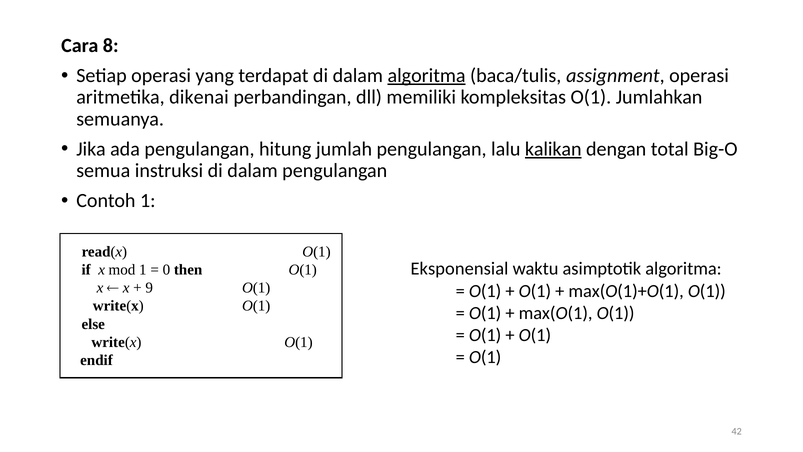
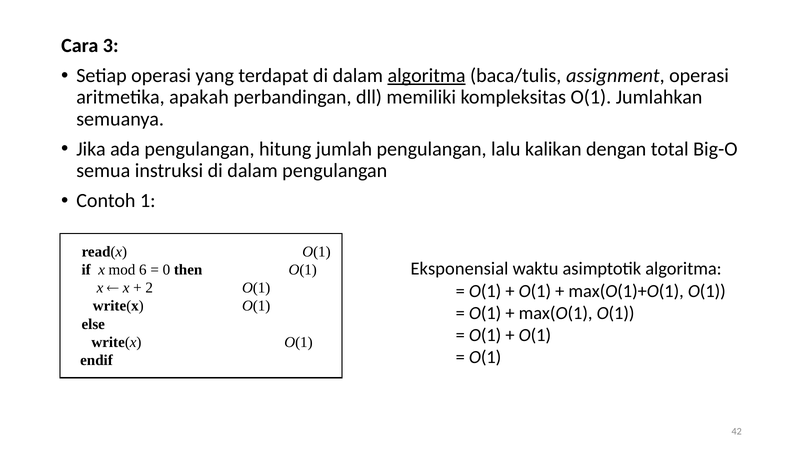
8: 8 -> 3
dikenai: dikenai -> apakah
kalikan underline: present -> none
mod 1: 1 -> 6
9: 9 -> 2
